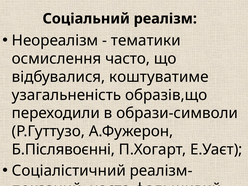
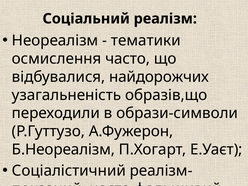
коштуватиме: коштуватиме -> найдорожчих
Б.Післявоєнні: Б.Післявоєнні -> Б.Неореалізм
